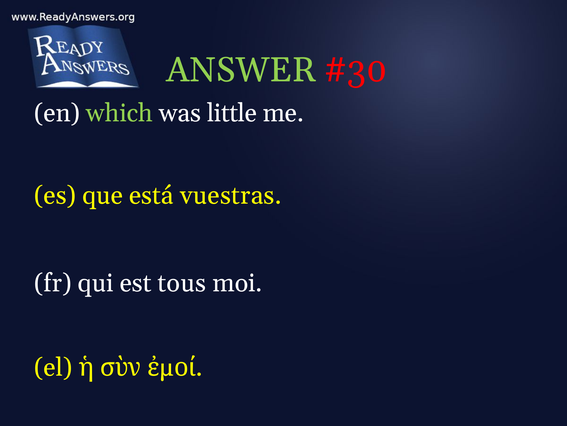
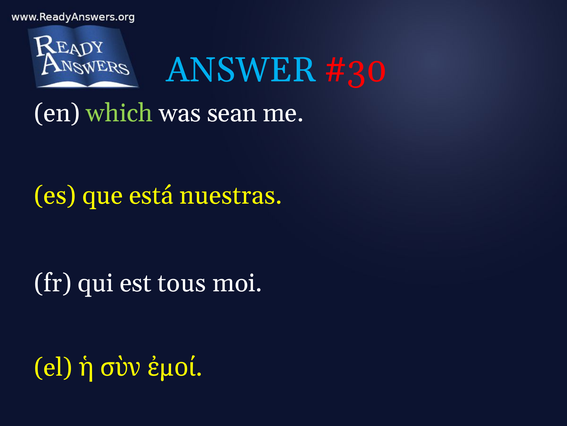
ANSWER colour: light green -> light blue
little: little -> sean
vuestras: vuestras -> nuestras
